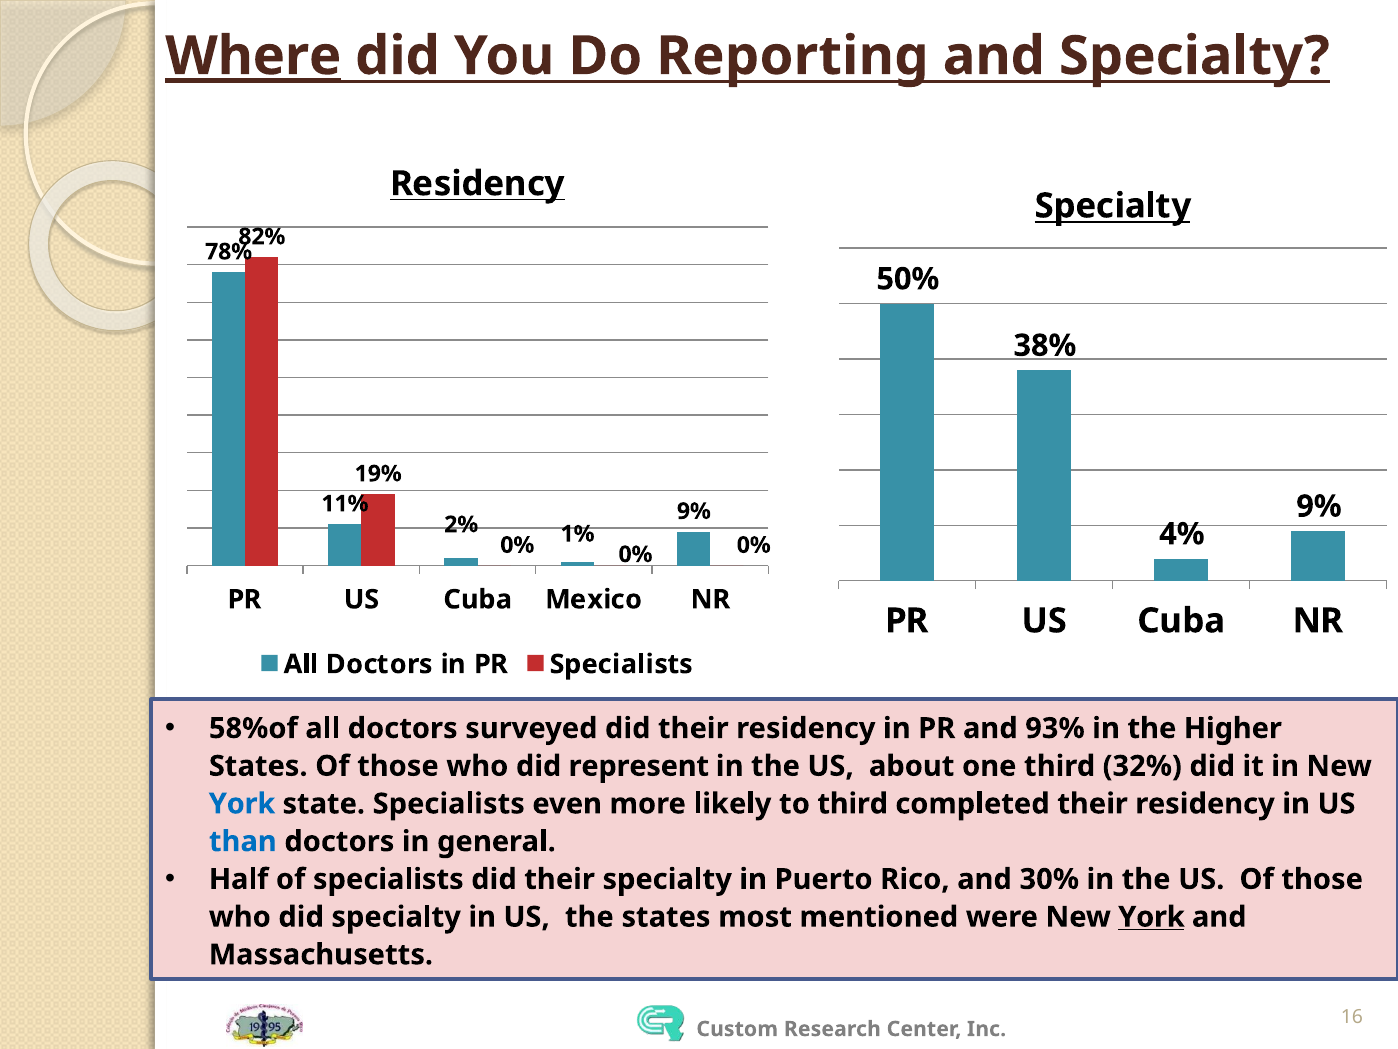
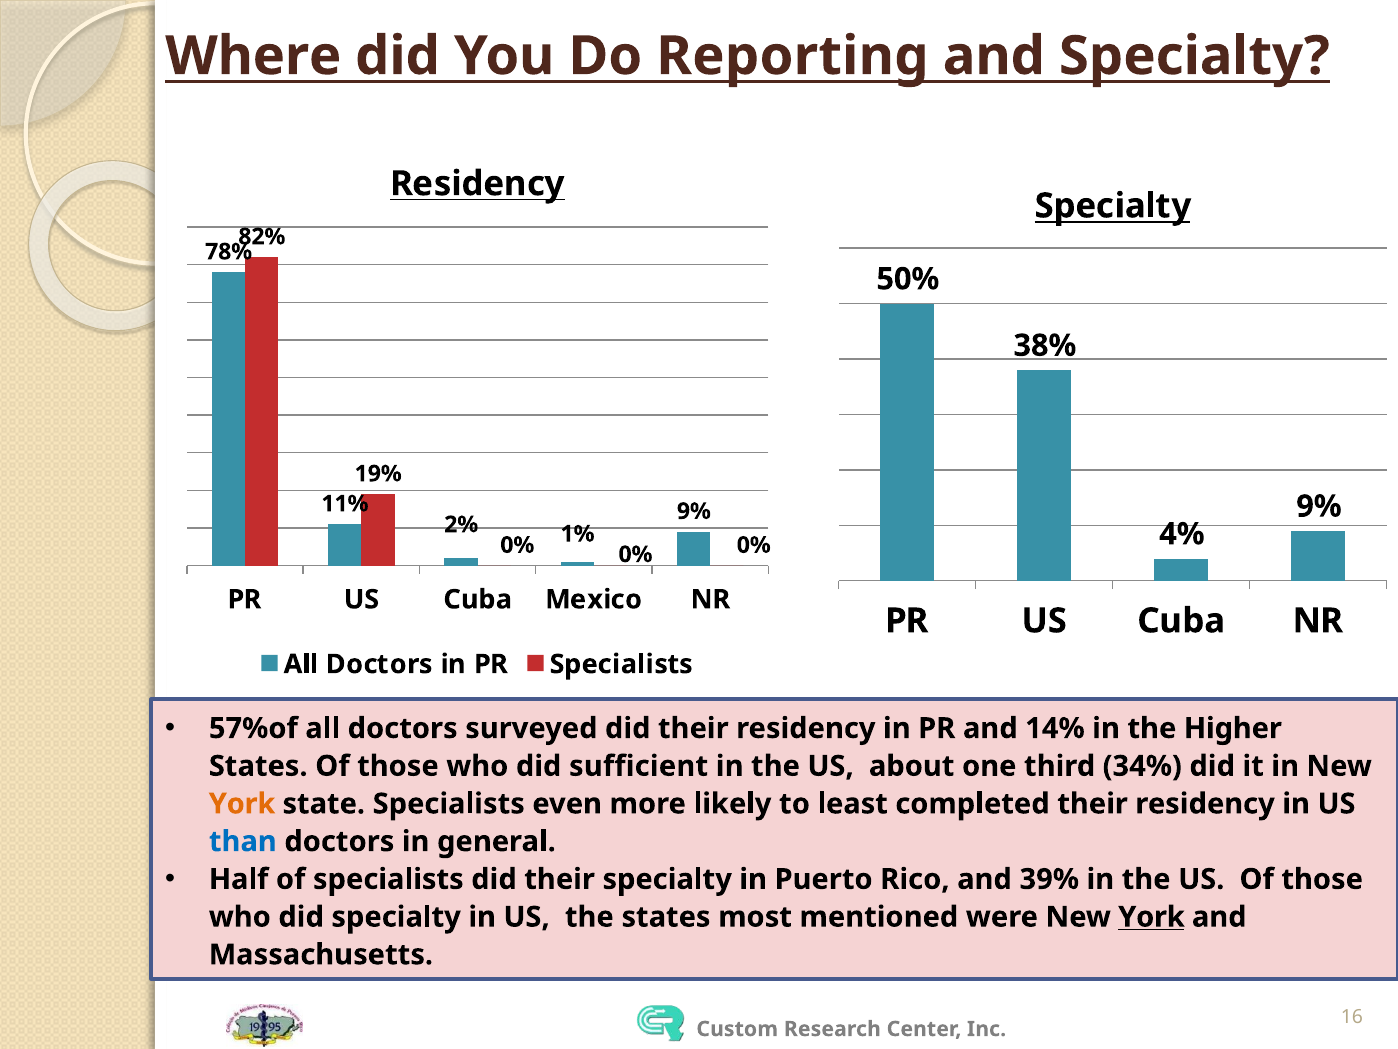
Where underline: present -> none
58%of: 58%of -> 57%of
93%: 93% -> 14%
represent: represent -> sufficient
32%: 32% -> 34%
York at (242, 803) colour: blue -> orange
to third: third -> least
30%: 30% -> 39%
